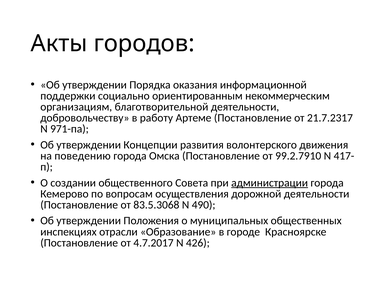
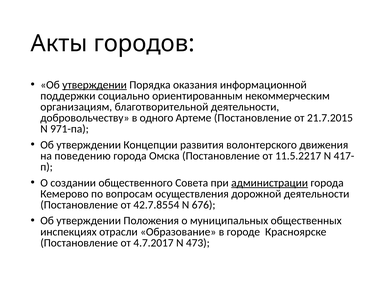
утверждении at (95, 85) underline: none -> present
работу: работу -> одного
21.7.2317: 21.7.2317 -> 21.7.2015
99.2.7910: 99.2.7910 -> 11.5.2217
83.5.3068: 83.5.3068 -> 42.7.8554
490: 490 -> 676
426: 426 -> 473
